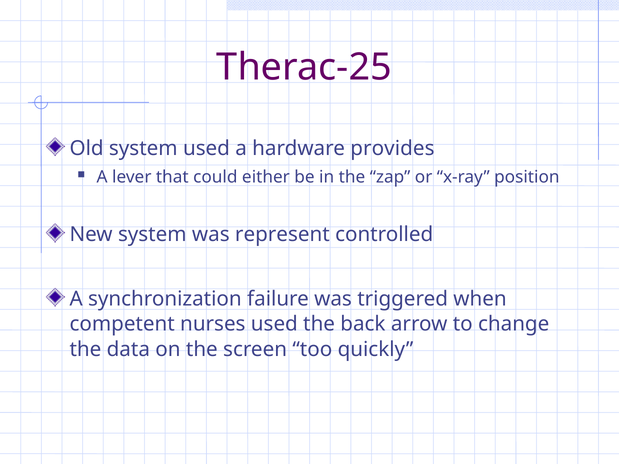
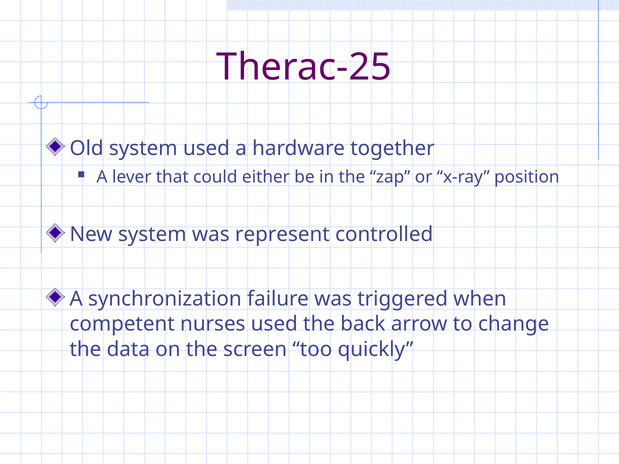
provides: provides -> together
